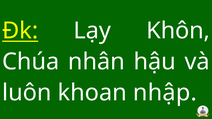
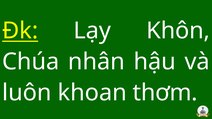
nhập: nhập -> thơm
